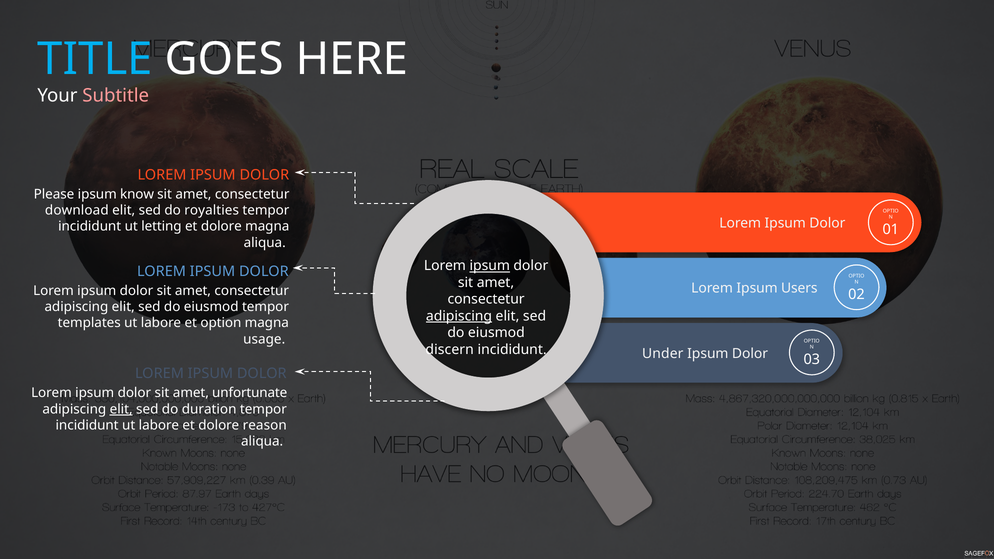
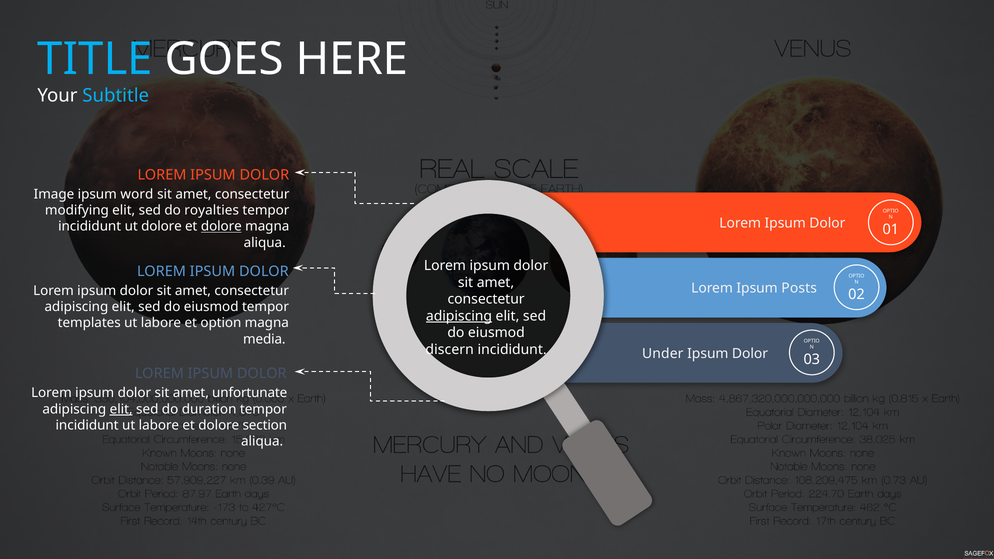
Subtitle colour: pink -> light blue
Please: Please -> Image
know: know -> word
download: download -> modifying
ut letting: letting -> dolore
dolore at (221, 227) underline: none -> present
ipsum at (490, 266) underline: present -> none
Users: Users -> Posts
usage: usage -> media
reason: reason -> section
